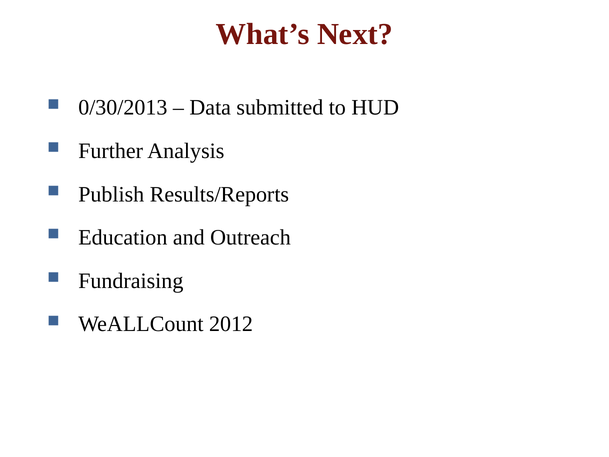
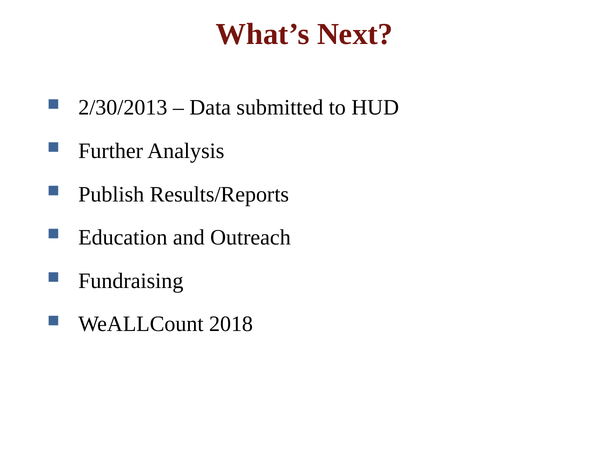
0/30/2013: 0/30/2013 -> 2/30/2013
2012: 2012 -> 2018
